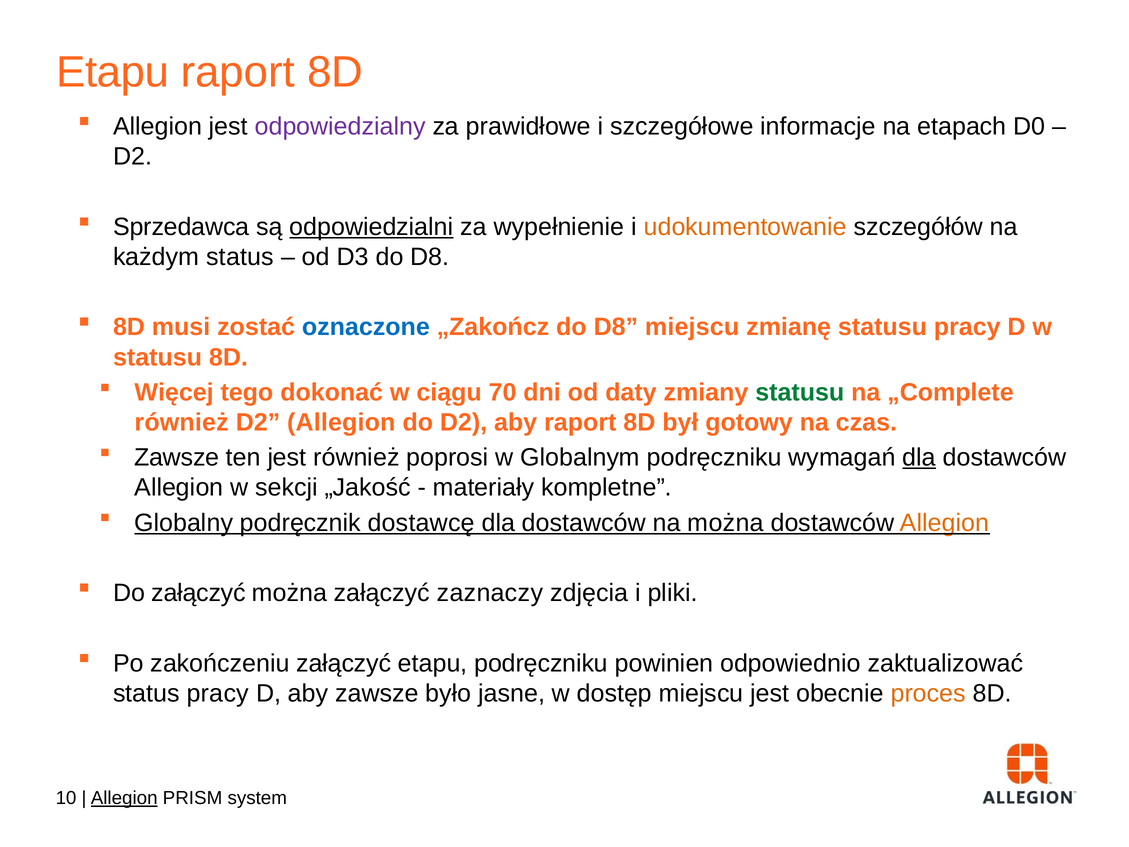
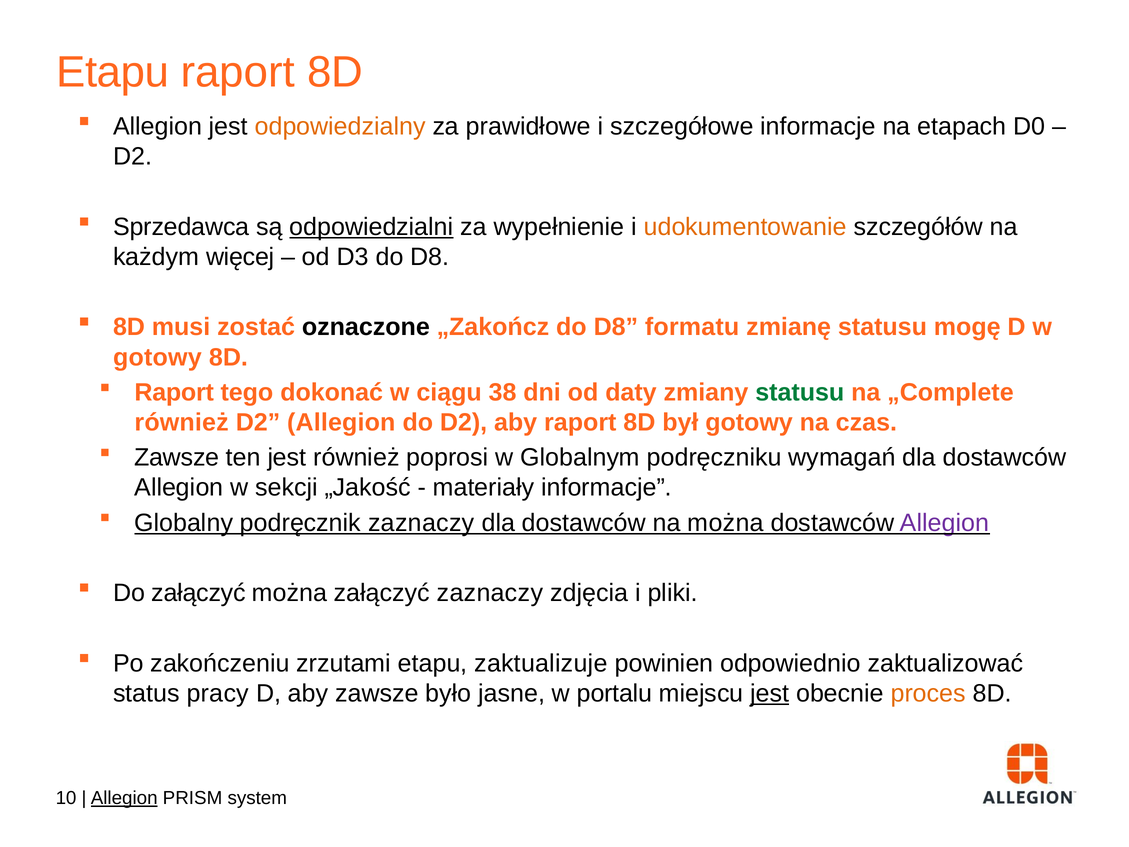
odpowiedzialny colour: purple -> orange
każdym status: status -> więcej
oznaczone colour: blue -> black
D8 miejscu: miejscu -> formatu
statusu pracy: pracy -> mogę
statusu at (158, 357): statusu -> gotowy
Więcej at (174, 392): Więcej -> Raport
70: 70 -> 38
dla at (919, 457) underline: present -> none
materiały kompletne: kompletne -> informacje
podręcznik dostawcę: dostawcę -> zaznaczy
Allegion at (944, 523) colour: orange -> purple
zakończeniu załączyć: załączyć -> zrzutami
etapu podręczniku: podręczniku -> zaktualizuje
dostęp: dostęp -> portalu
jest at (770, 693) underline: none -> present
